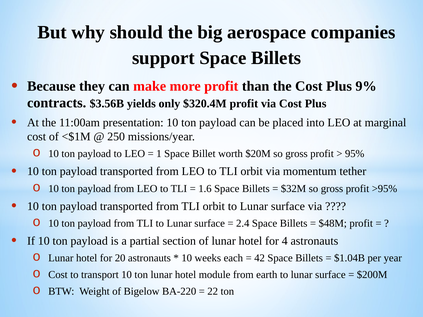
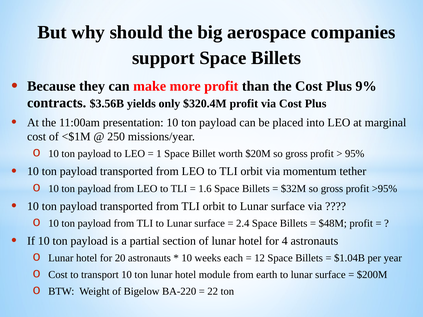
42: 42 -> 12
